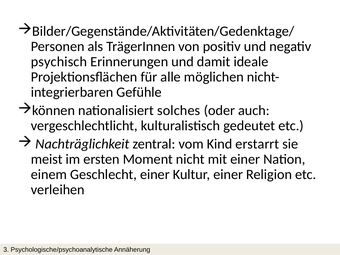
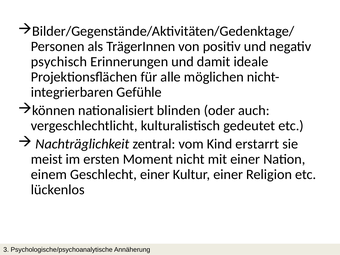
solches: solches -> blinden
verleihen: verleihen -> lückenlos
